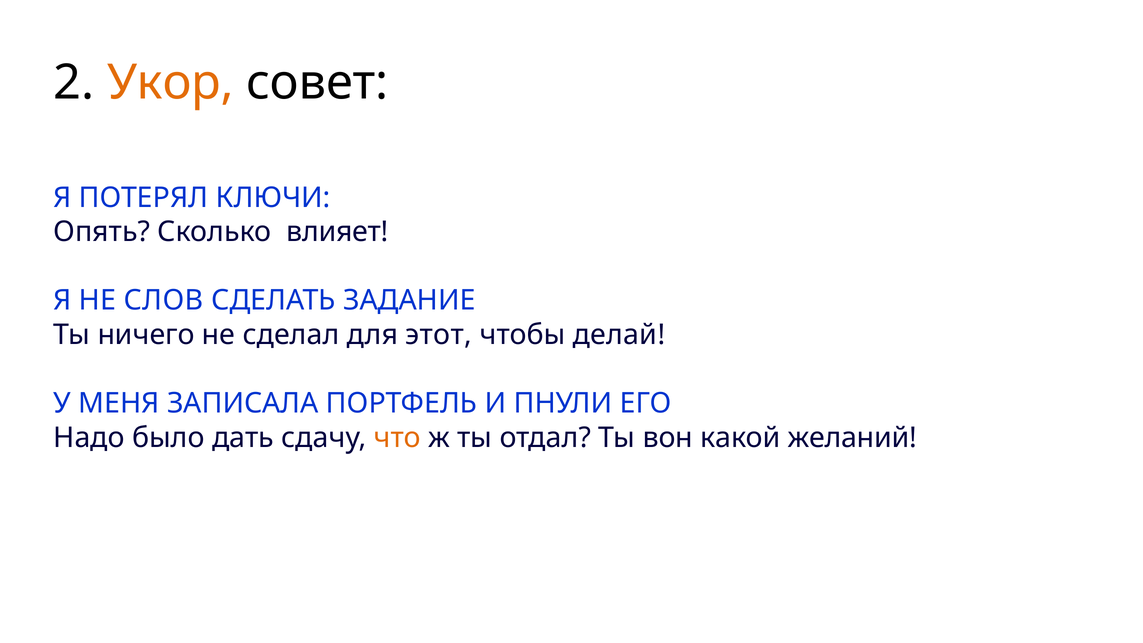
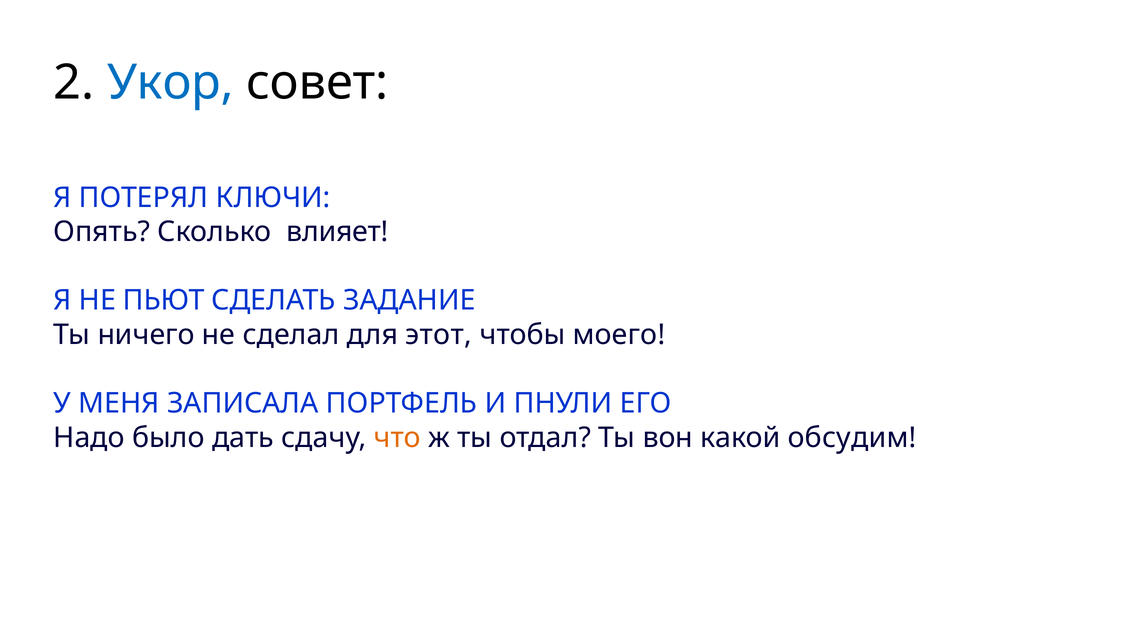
Укор colour: orange -> blue
СЛОВ: СЛОВ -> ПЬЮТ
делай: делай -> моего
желаний: желаний -> обсудим
